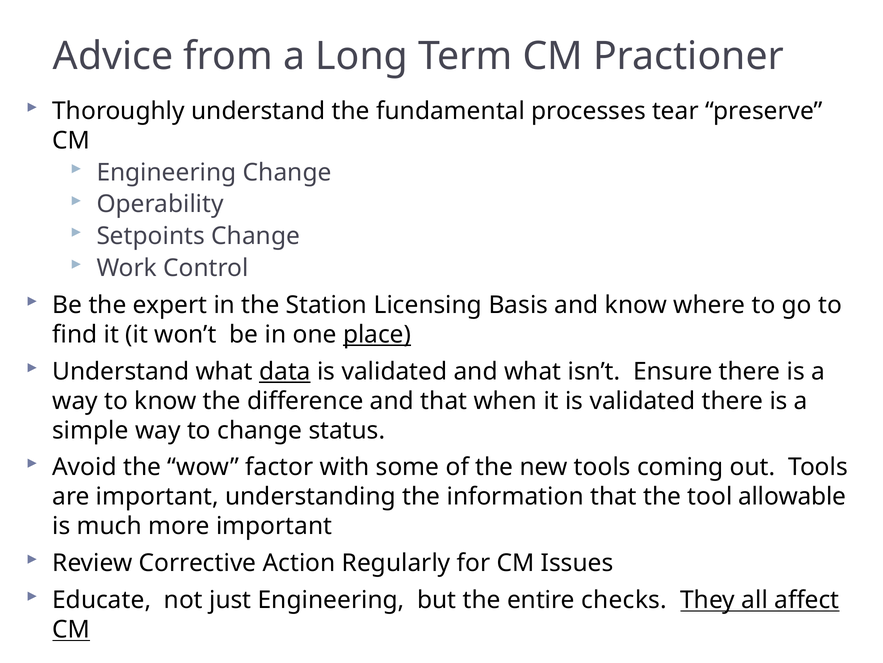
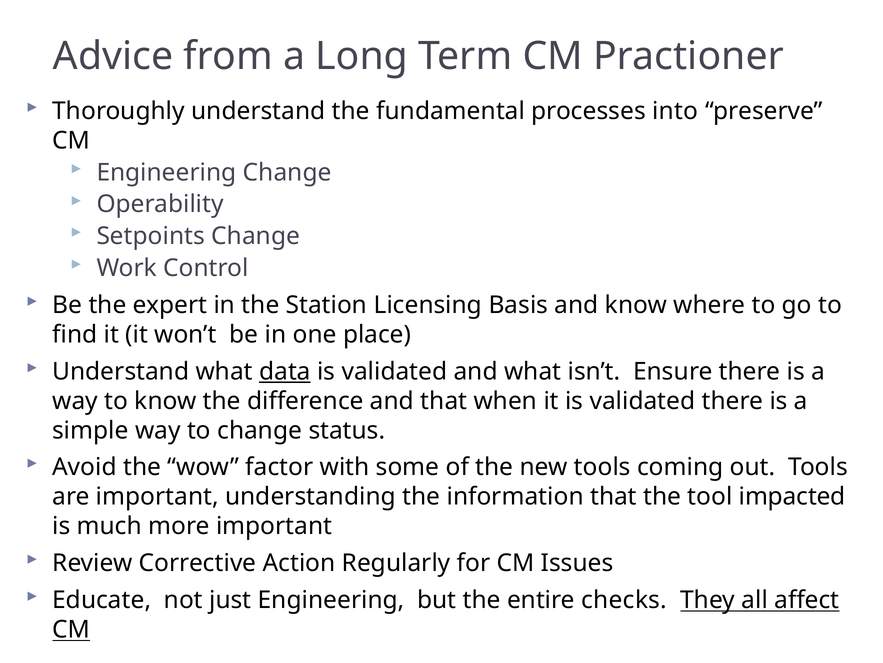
tear: tear -> into
place underline: present -> none
allowable: allowable -> impacted
